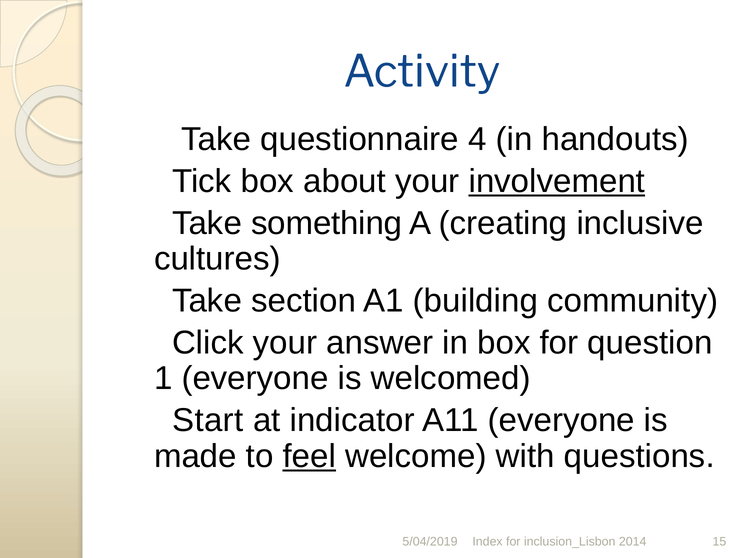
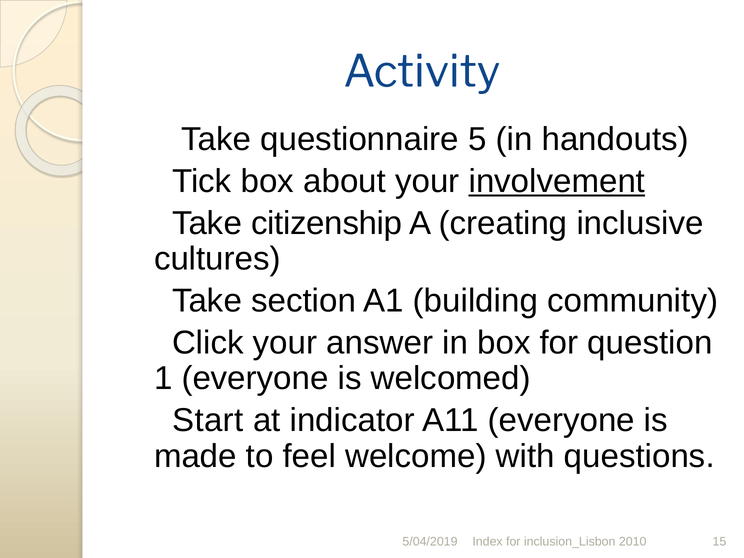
4: 4 -> 5
something: something -> citizenship
feel underline: present -> none
2014: 2014 -> 2010
